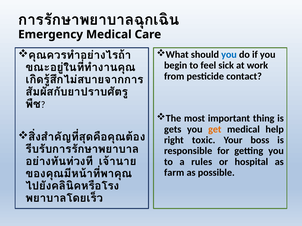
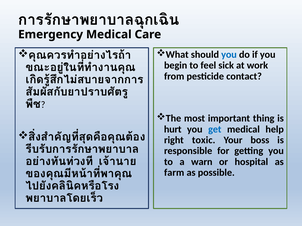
gets: gets -> hurt
get colour: orange -> blue
rules: rules -> warn
